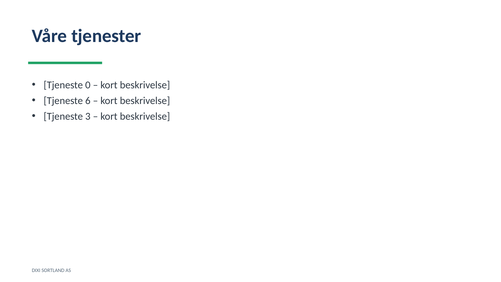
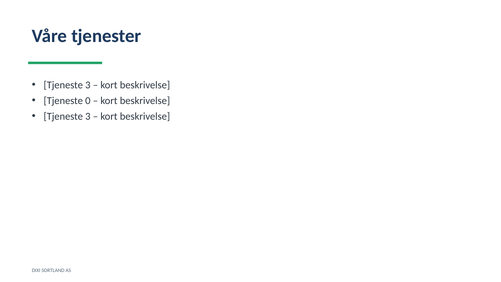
0 at (88, 85): 0 -> 3
6: 6 -> 0
